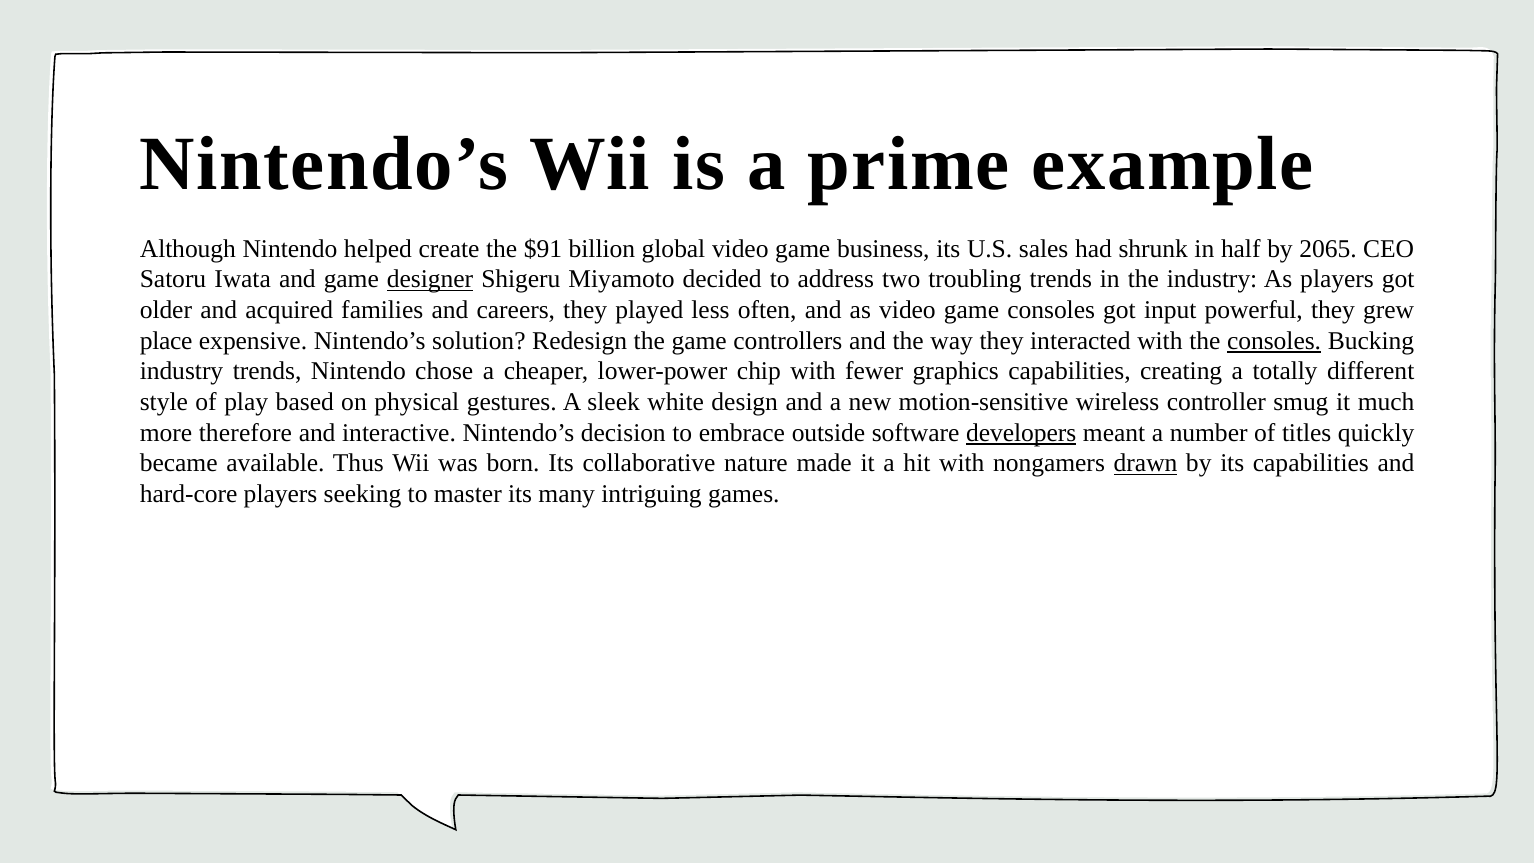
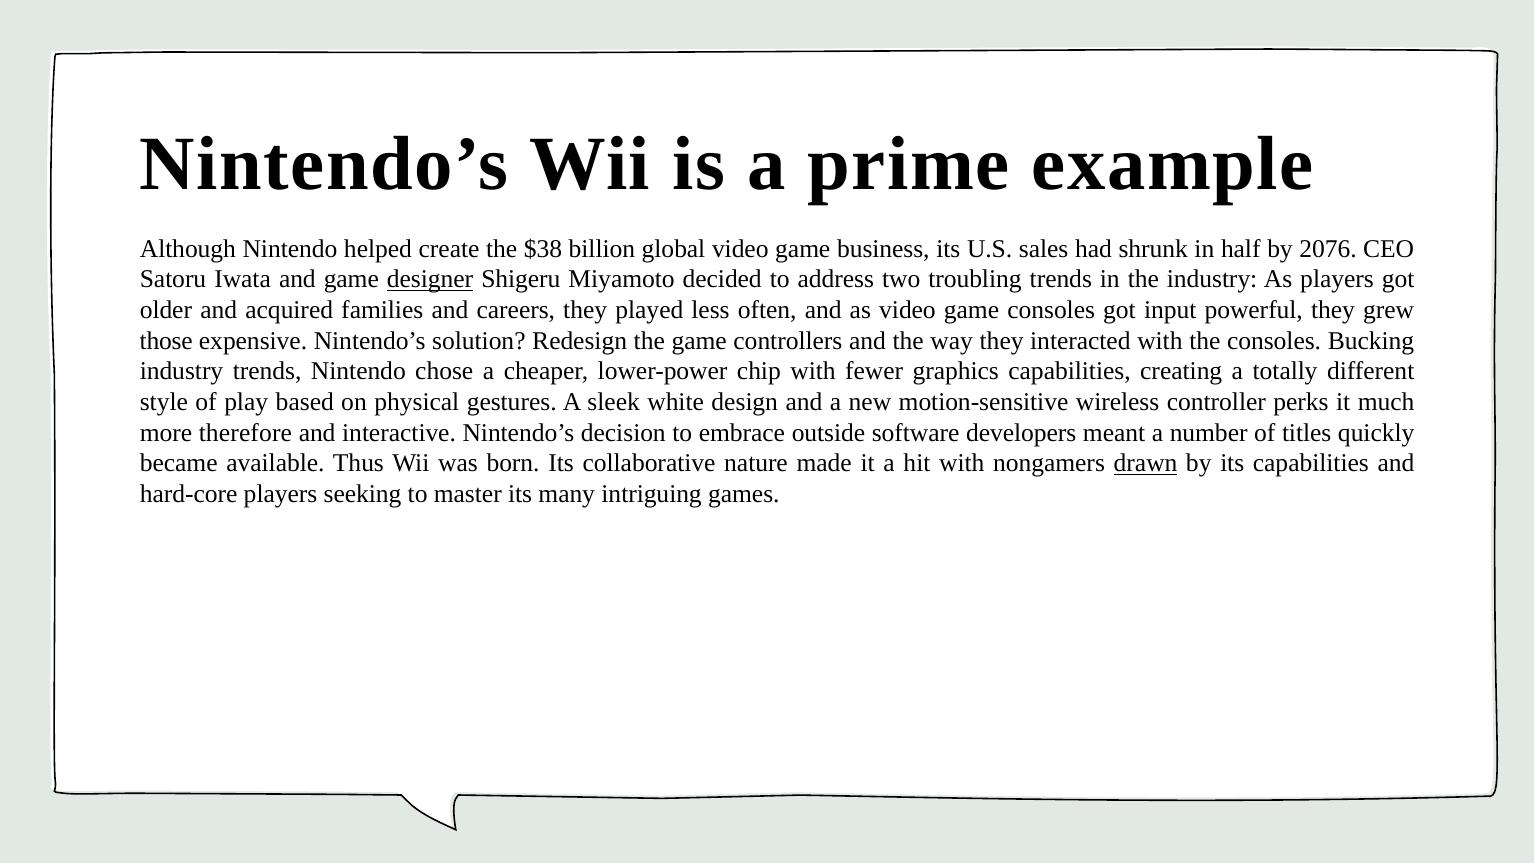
$91: $91 -> $38
2065: 2065 -> 2076
place: place -> those
consoles at (1274, 341) underline: present -> none
smug: smug -> perks
developers underline: present -> none
